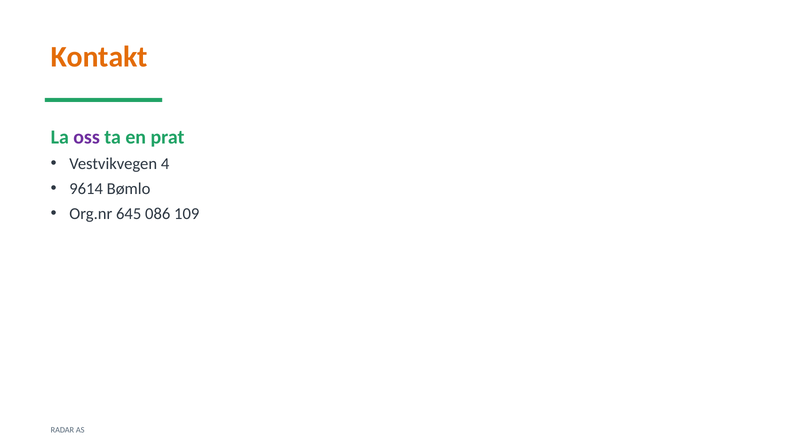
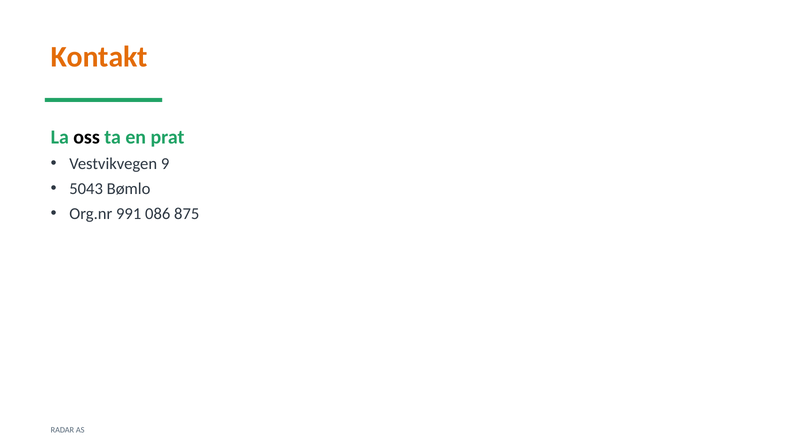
oss colour: purple -> black
4: 4 -> 9
9614: 9614 -> 5043
645: 645 -> 991
109: 109 -> 875
